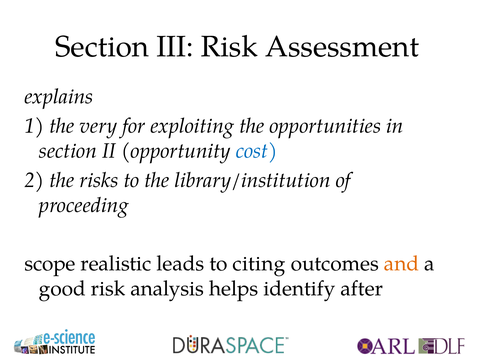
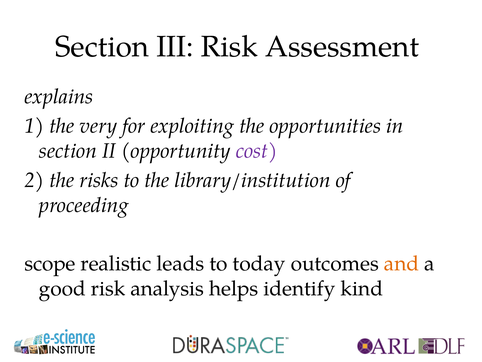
cost colour: blue -> purple
citing: citing -> today
after: after -> kind
